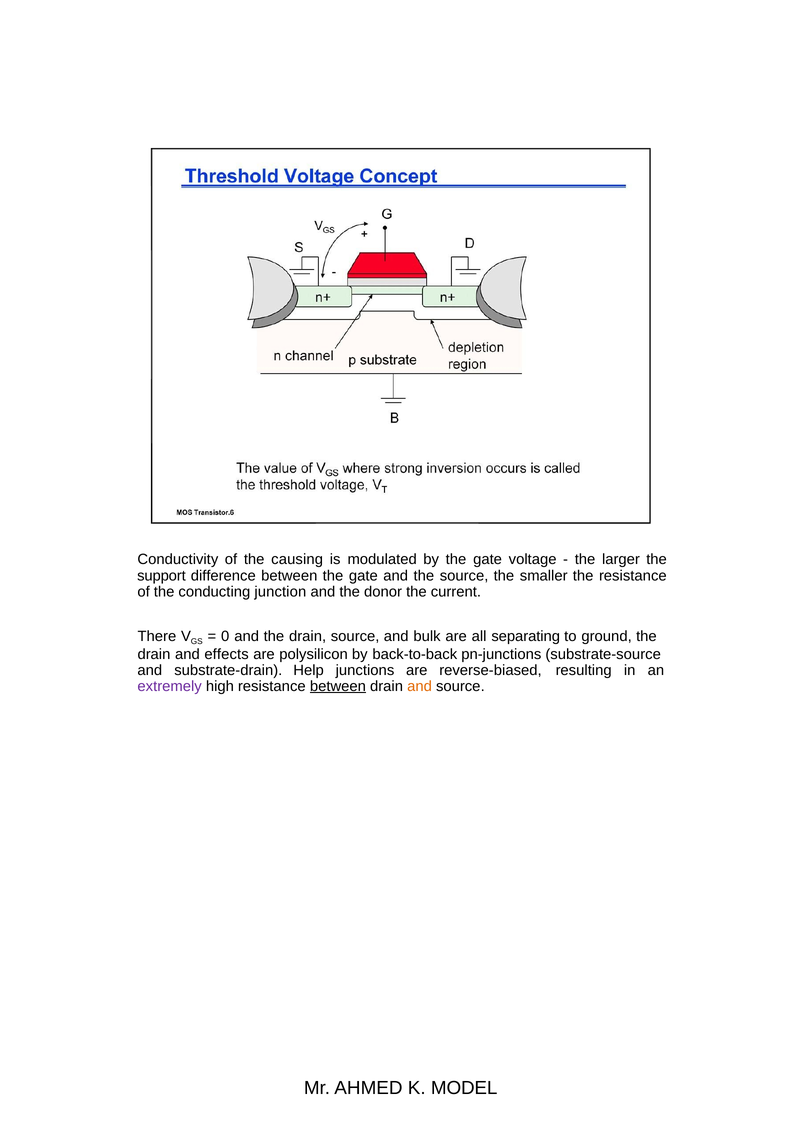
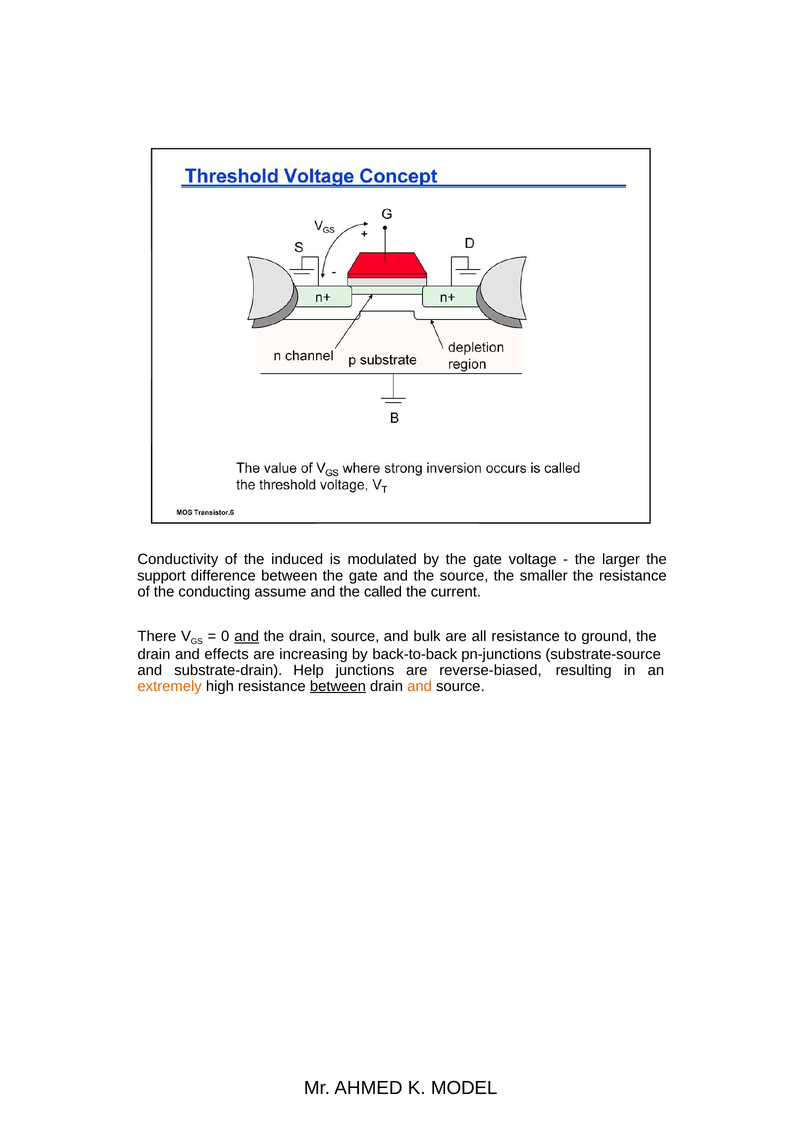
causing: causing -> induced
junction: junction -> assume
donor: donor -> called
and at (247, 636) underline: none -> present
all separating: separating -> resistance
polysilicon: polysilicon -> increasing
extremely colour: purple -> orange
